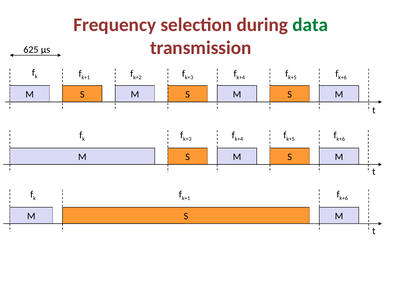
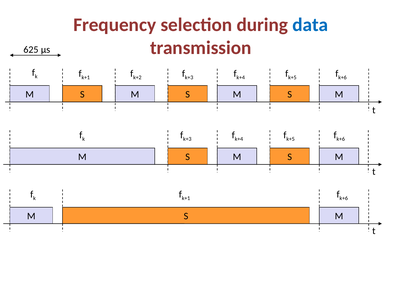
data colour: green -> blue
